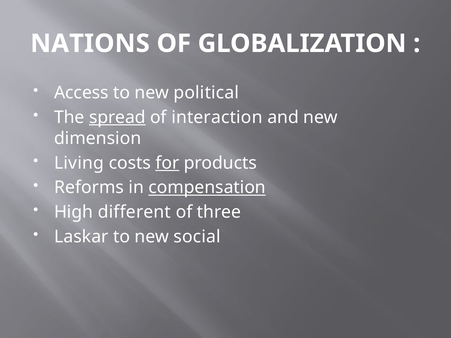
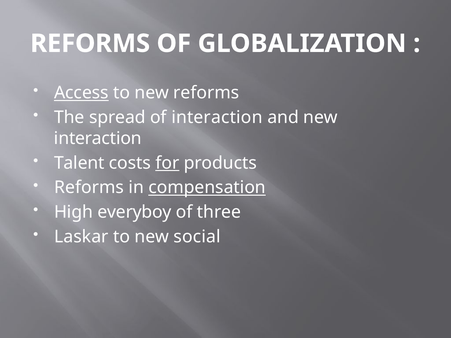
NATIONS at (90, 44): NATIONS -> REFORMS
Access underline: none -> present
new political: political -> reforms
spread underline: present -> none
dimension at (98, 139): dimension -> interaction
Living: Living -> Talent
different: different -> everyboy
